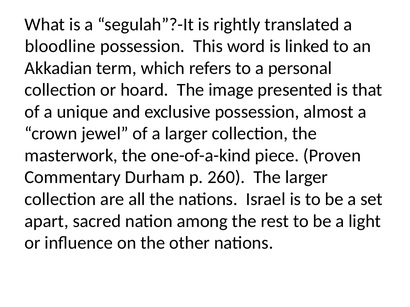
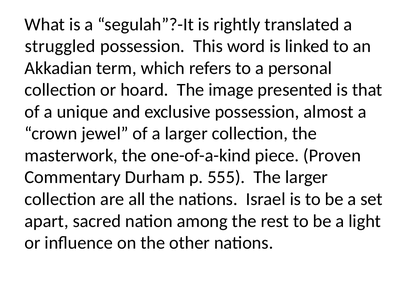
bloodline: bloodline -> struggled
260: 260 -> 555
